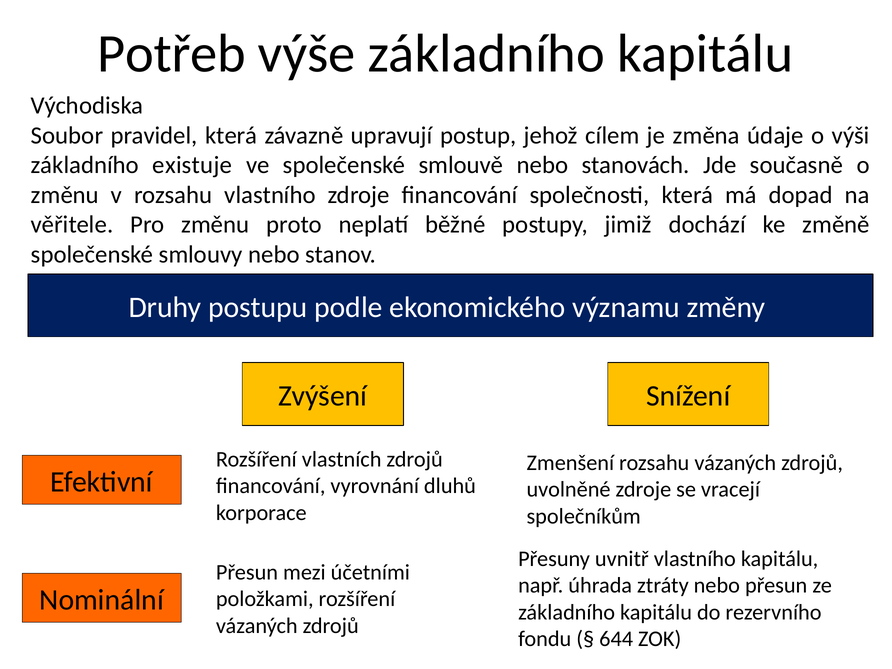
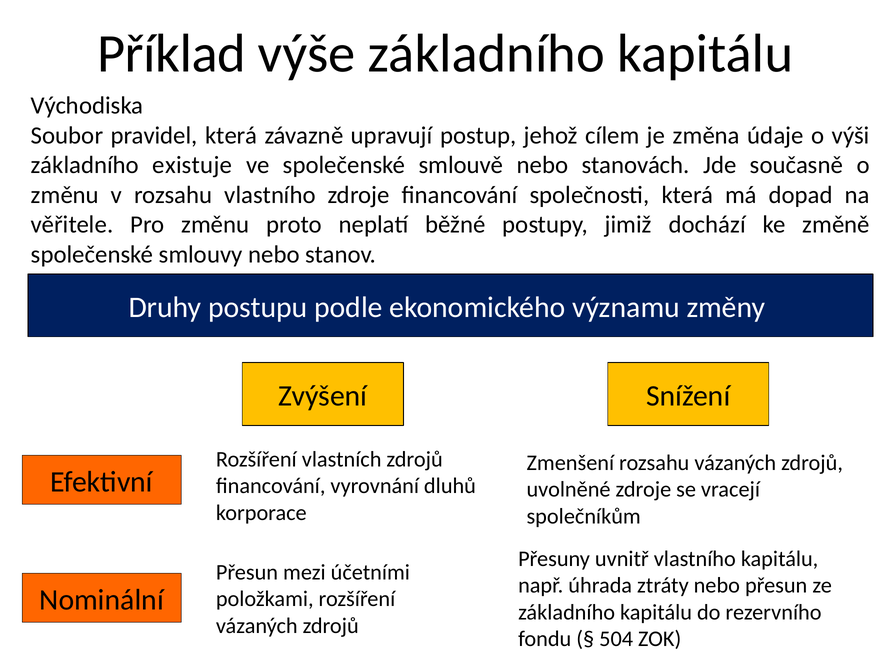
Potřeb: Potřeb -> Příklad
644: 644 -> 504
